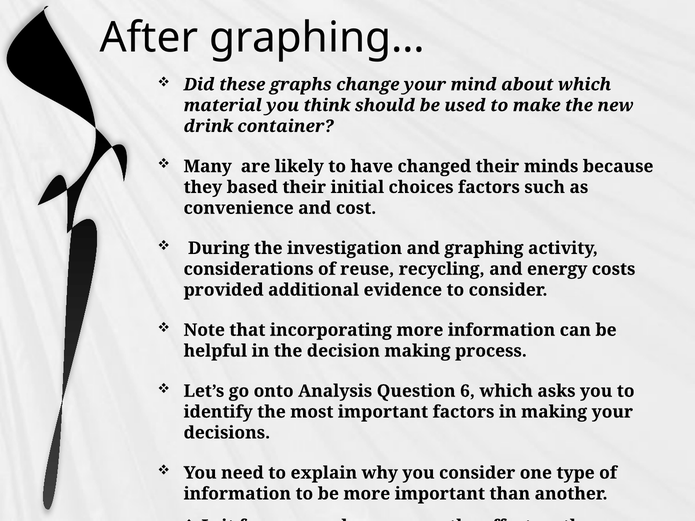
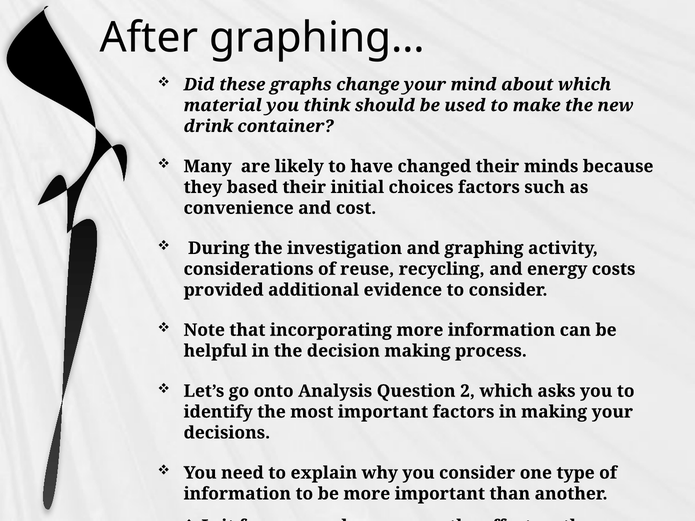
6: 6 -> 2
